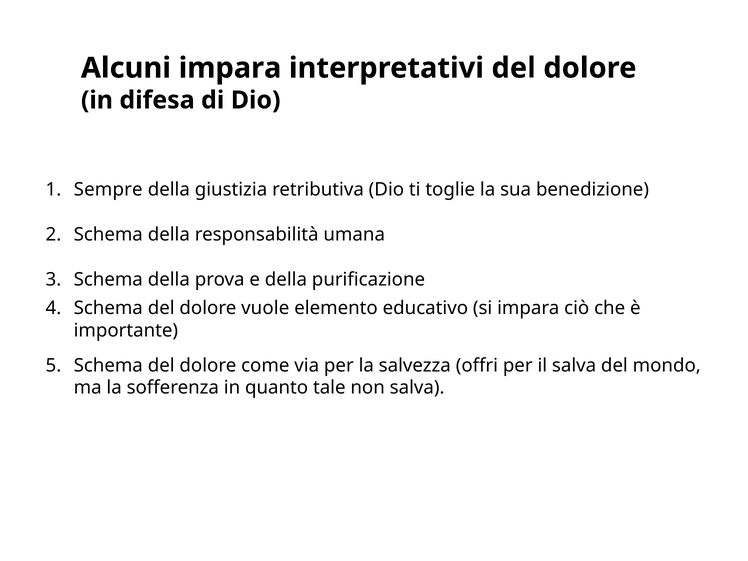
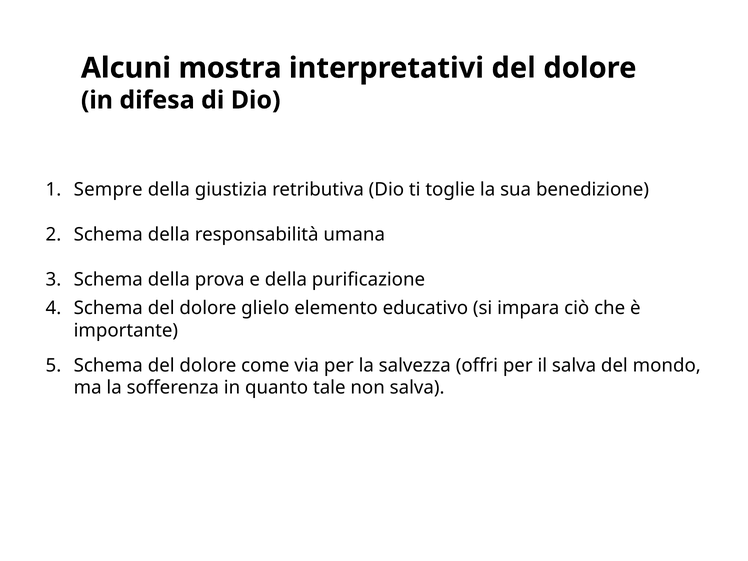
Alcuni impara: impara -> mostra
vuole: vuole -> glielo
